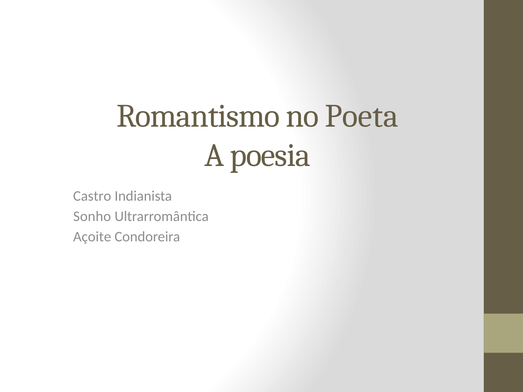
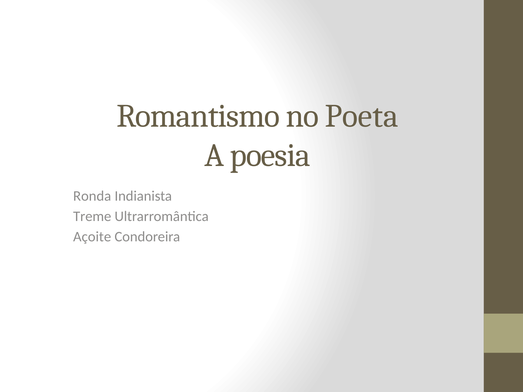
Castro: Castro -> Ronda
Sonho: Sonho -> Treme
